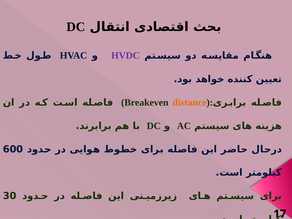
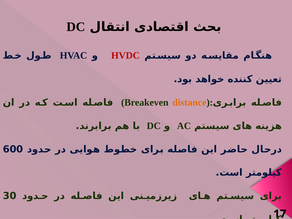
HVDC colour: purple -> red
